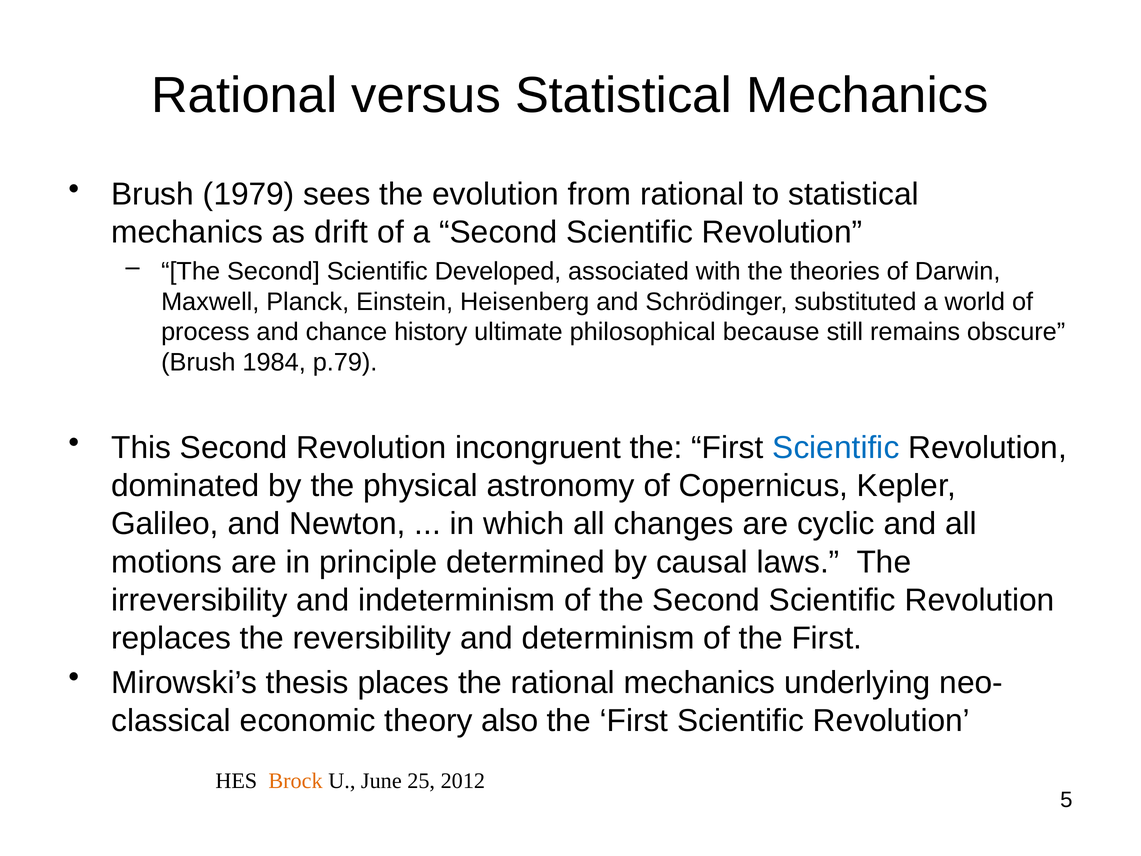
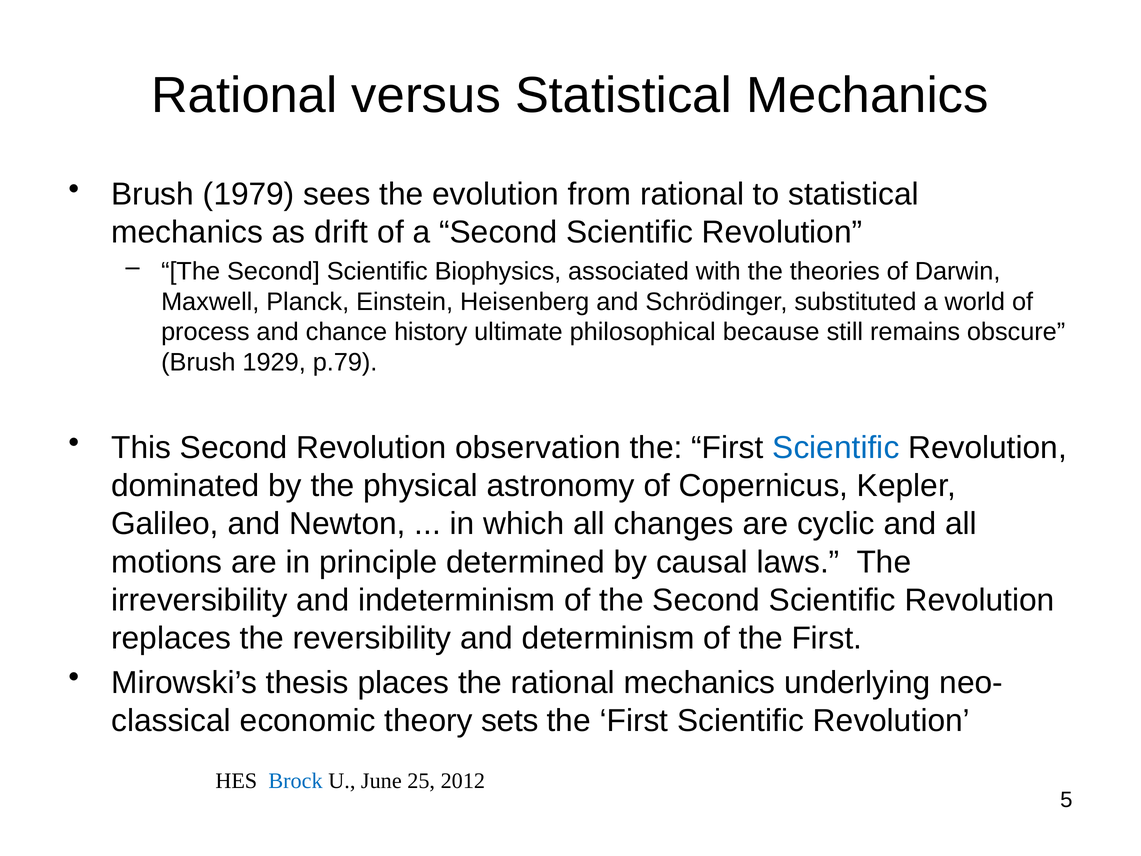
Developed: Developed -> Biophysics
1984: 1984 -> 1929
incongruent: incongruent -> observation
also: also -> sets
Brock colour: orange -> blue
